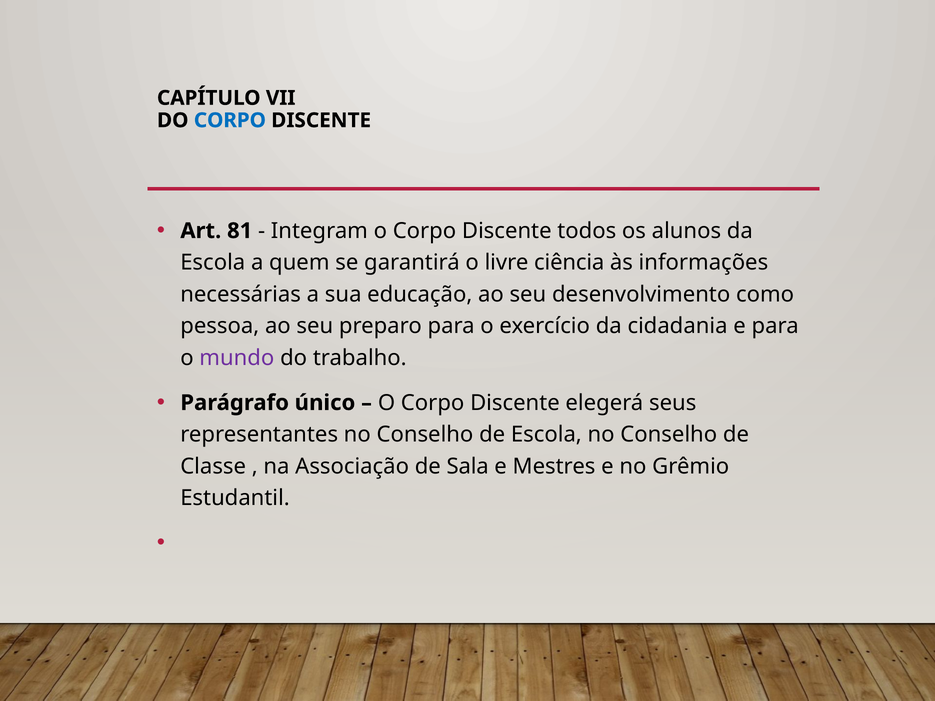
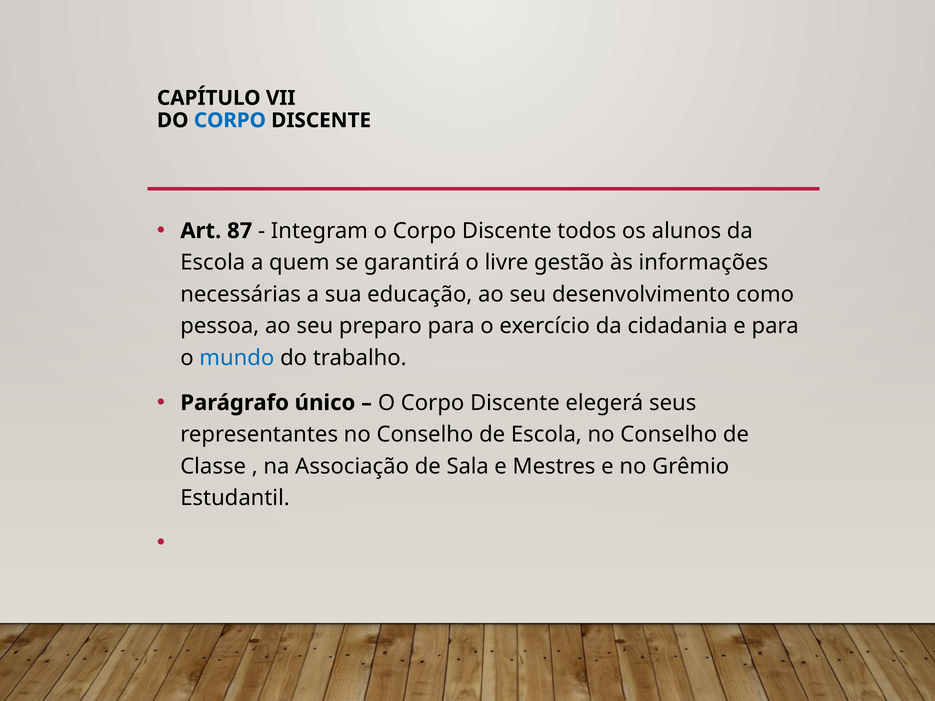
81: 81 -> 87
ciência: ciência -> gestão
mundo colour: purple -> blue
